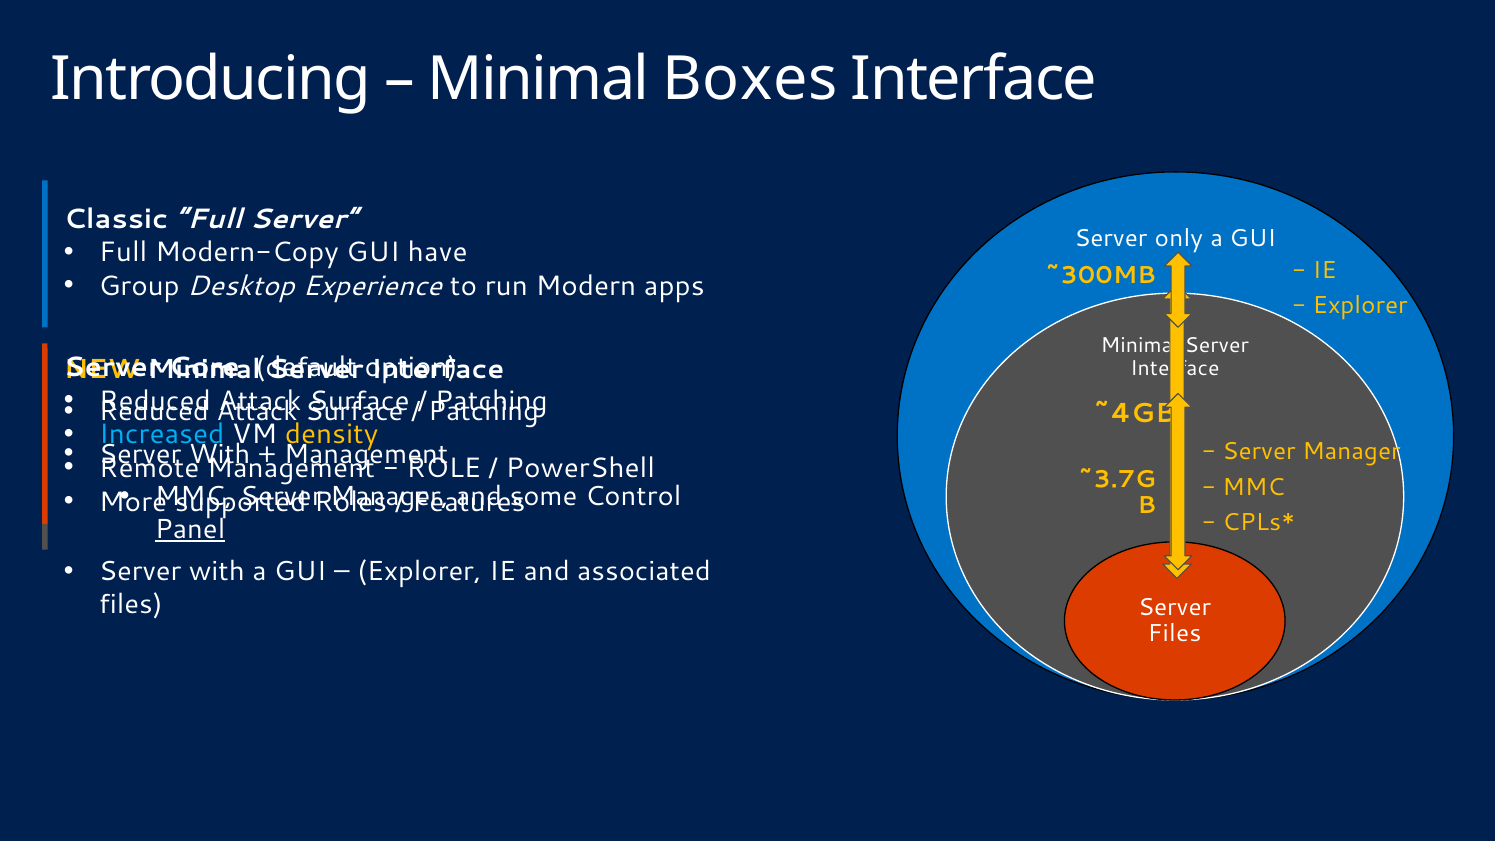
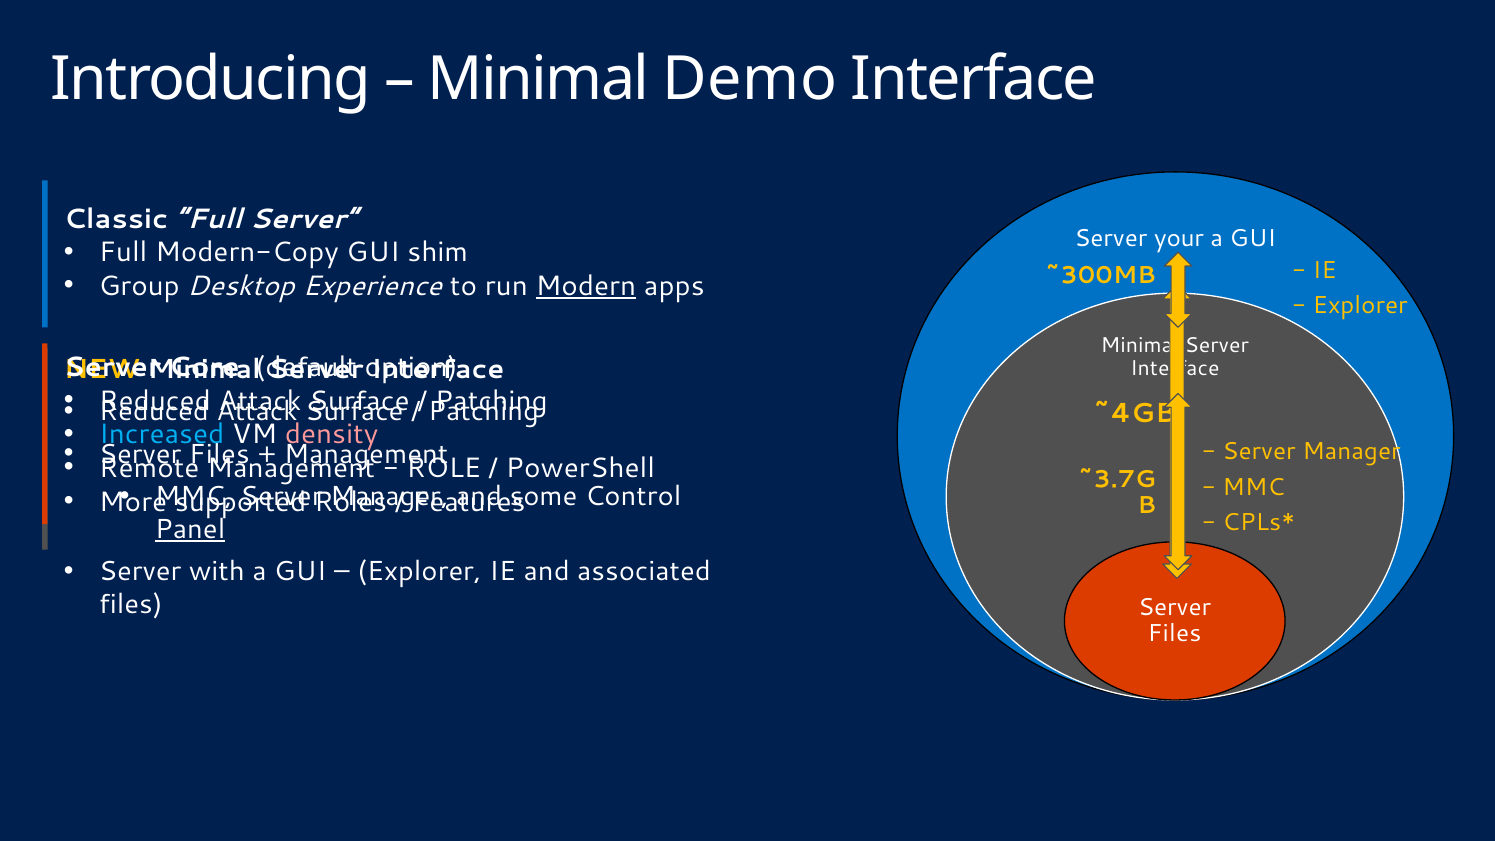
Boxes: Boxes -> Demo
only: only -> your
have: have -> shim
Modern underline: none -> present
density colour: yellow -> pink
With at (220, 454): With -> Files
